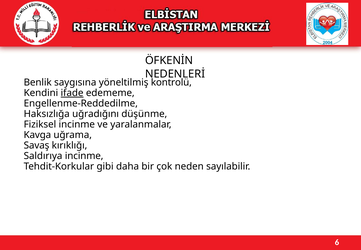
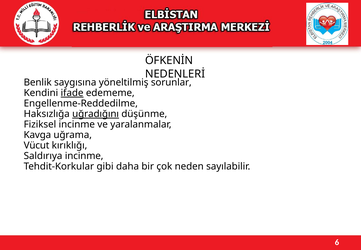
kontrolü: kontrolü -> sorunlar
uğradığını underline: none -> present
Savaş: Savaş -> Vücut
